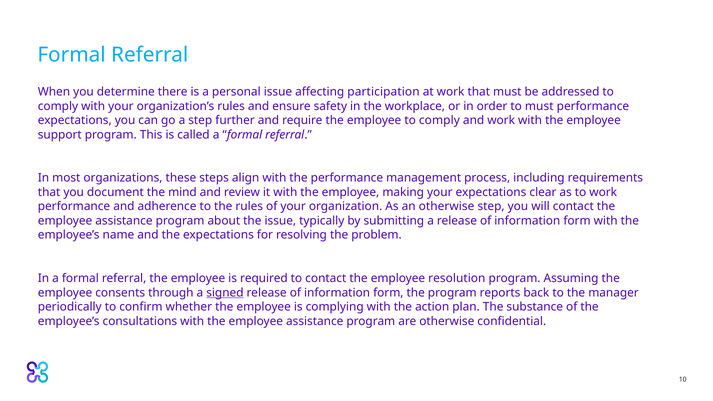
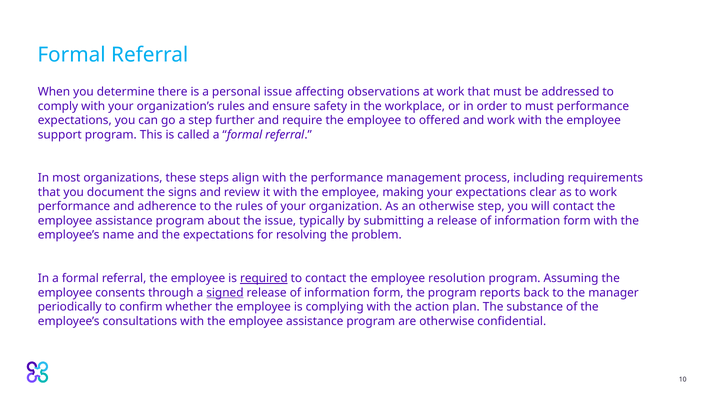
participation: participation -> observations
employee to comply: comply -> offered
mind: mind -> signs
required underline: none -> present
